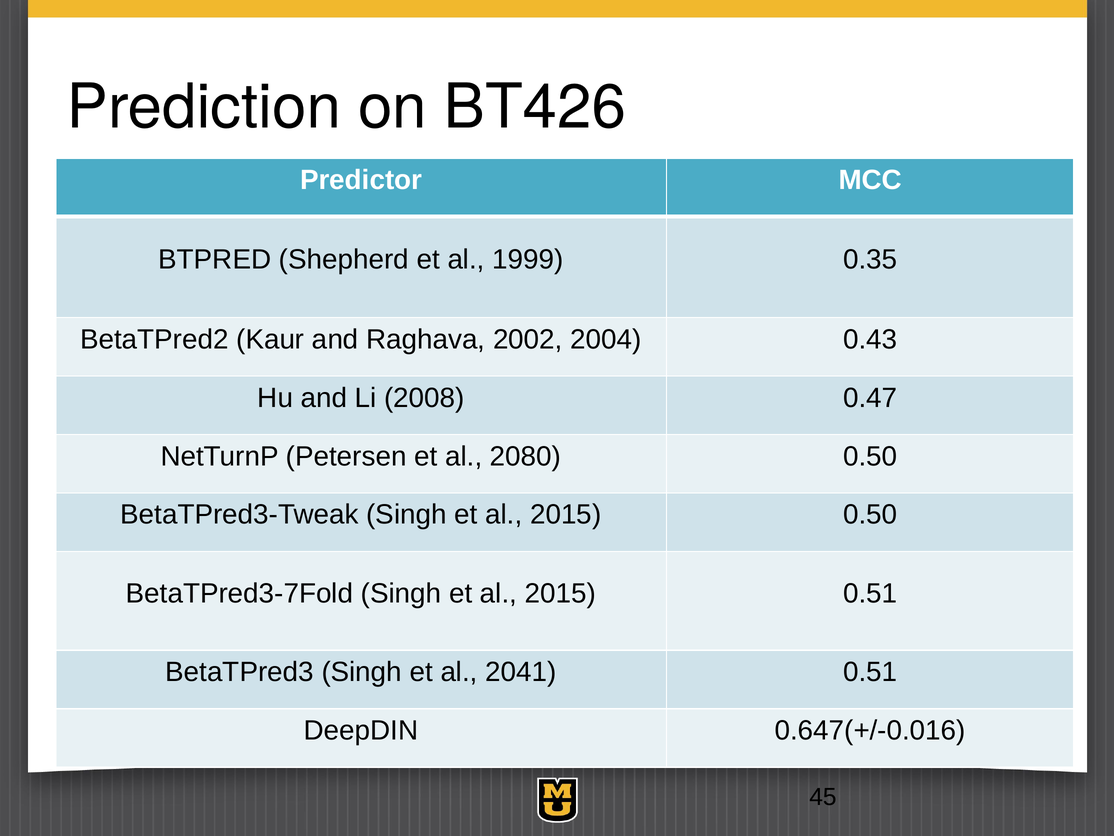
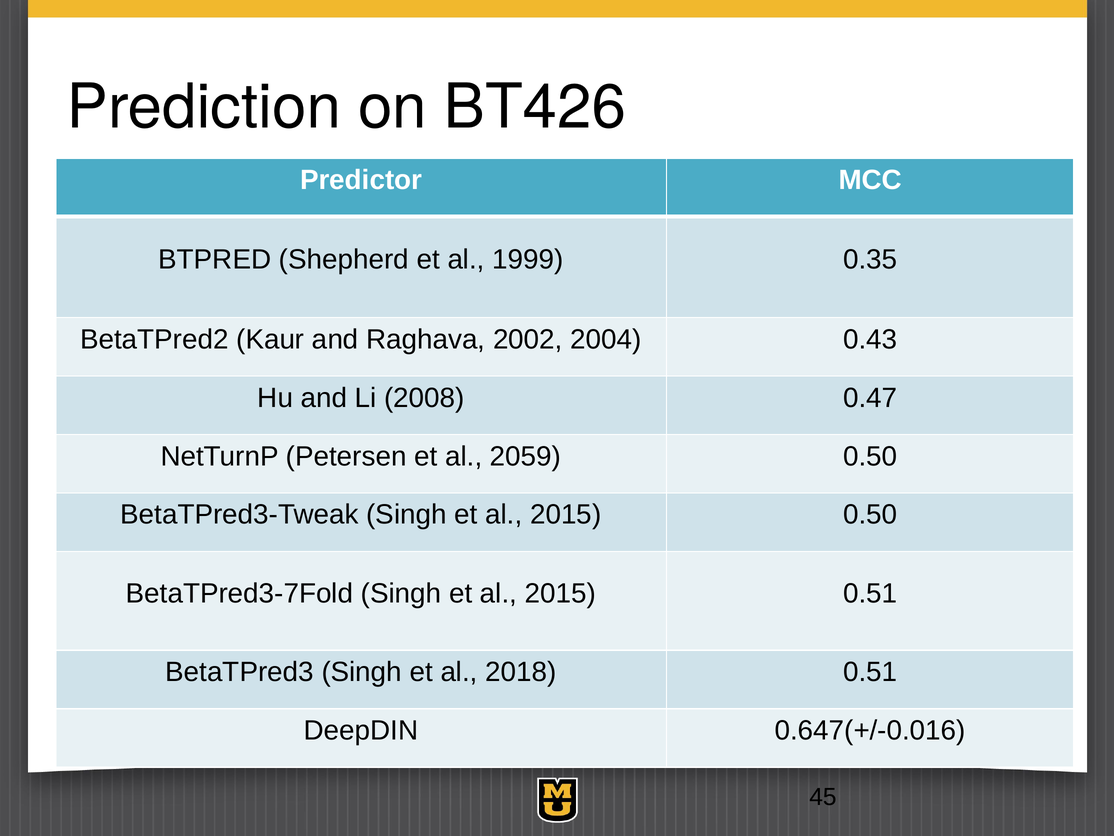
2080: 2080 -> 2059
2041: 2041 -> 2018
